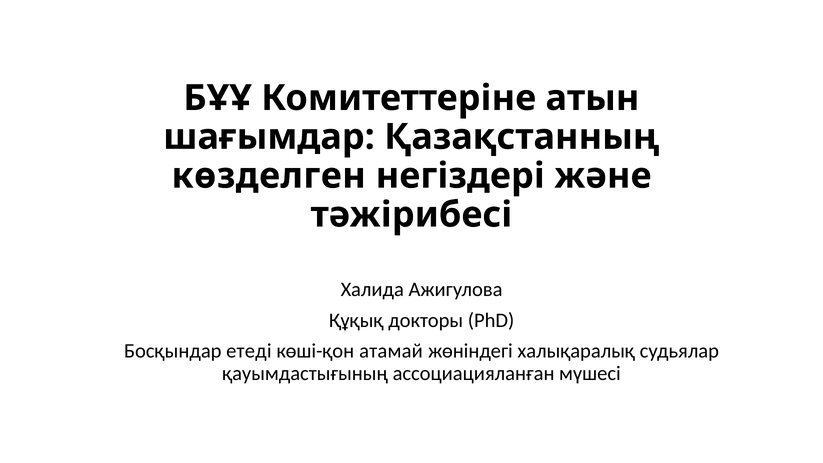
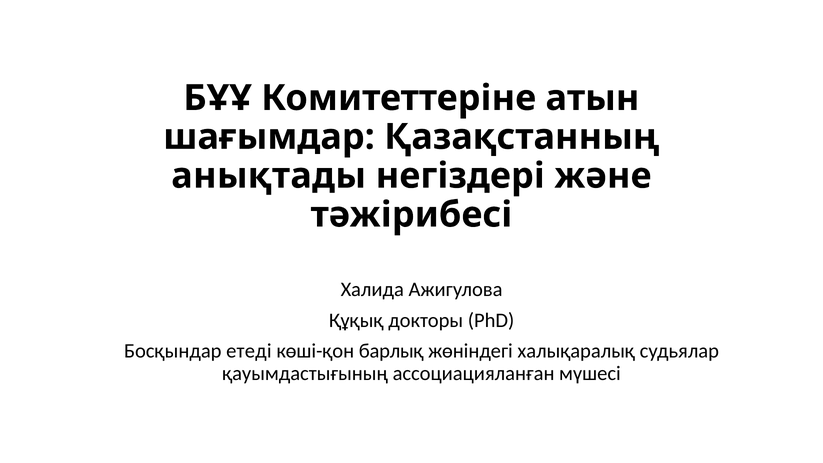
көзделген: көзделген -> анықтады
атамай: атамай -> барлық
